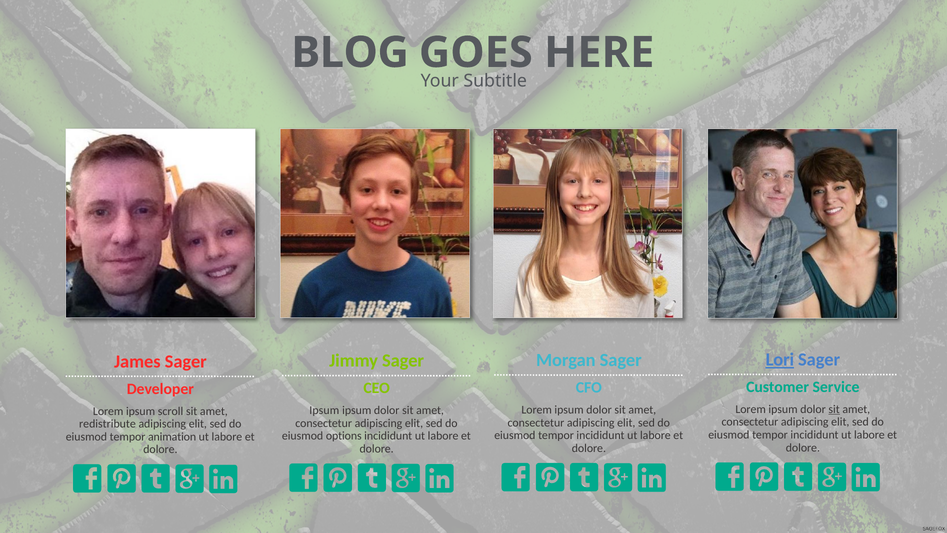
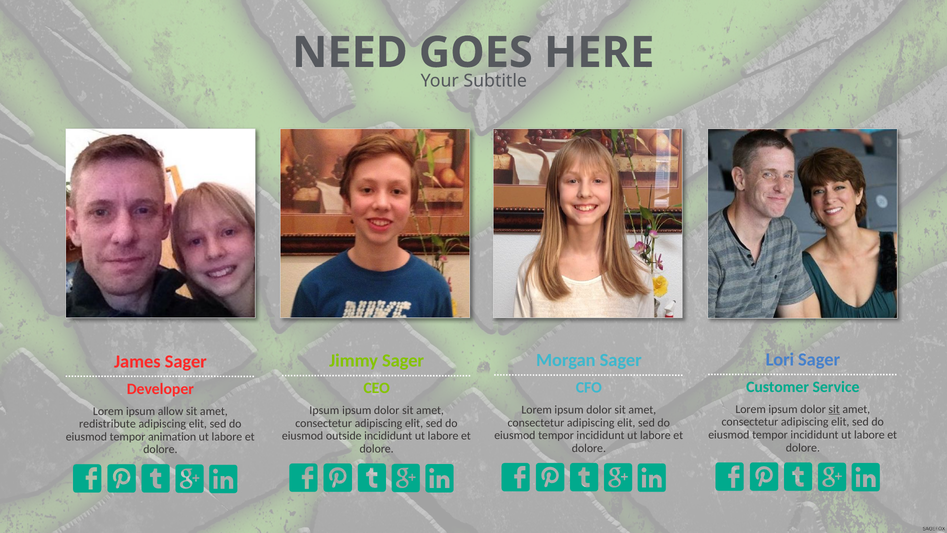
BLOG: BLOG -> NEED
Lori underline: present -> none
scroll: scroll -> allow
options: options -> outside
